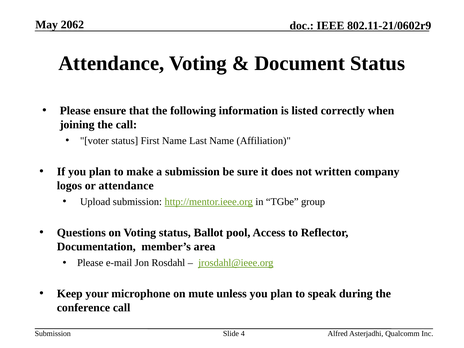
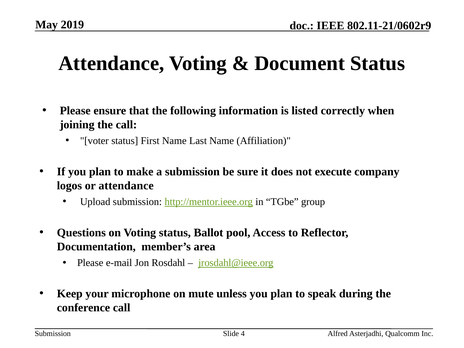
2062: 2062 -> 2019
written: written -> execute
